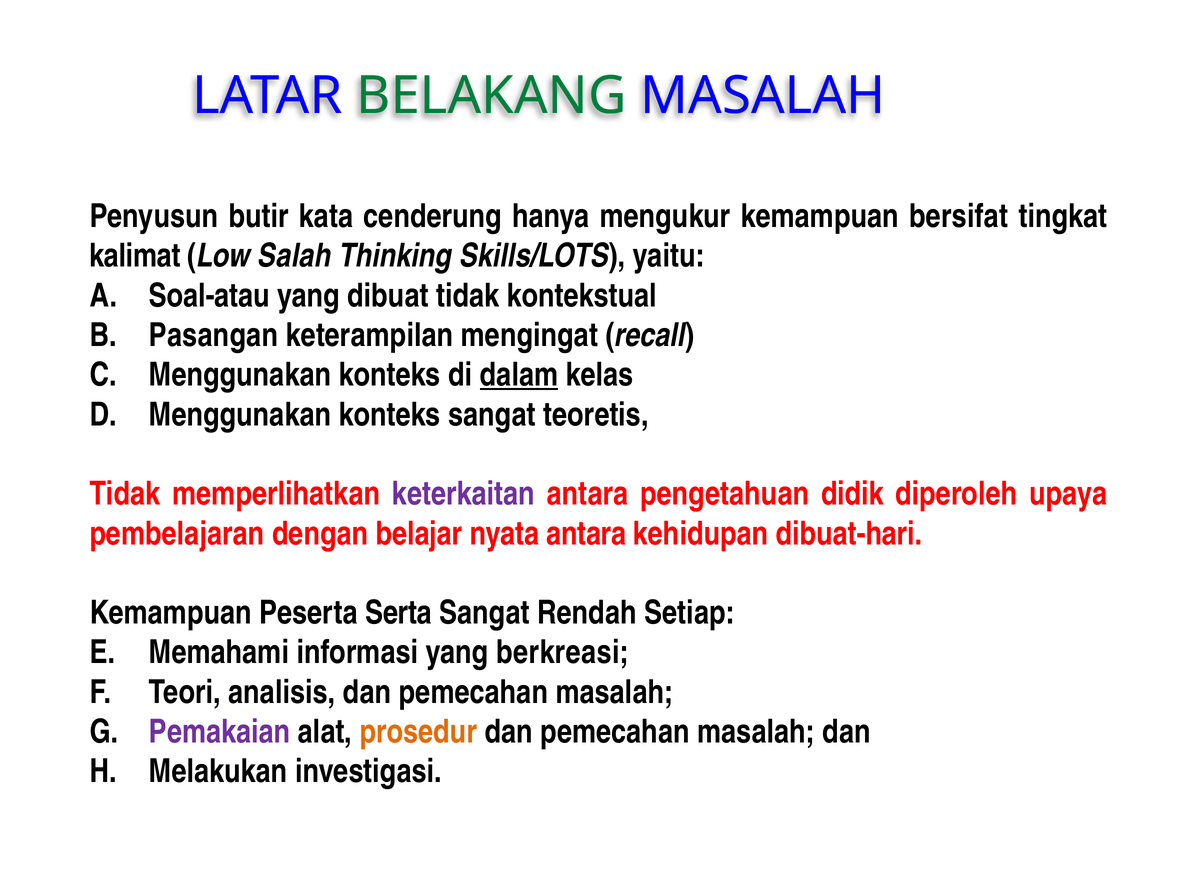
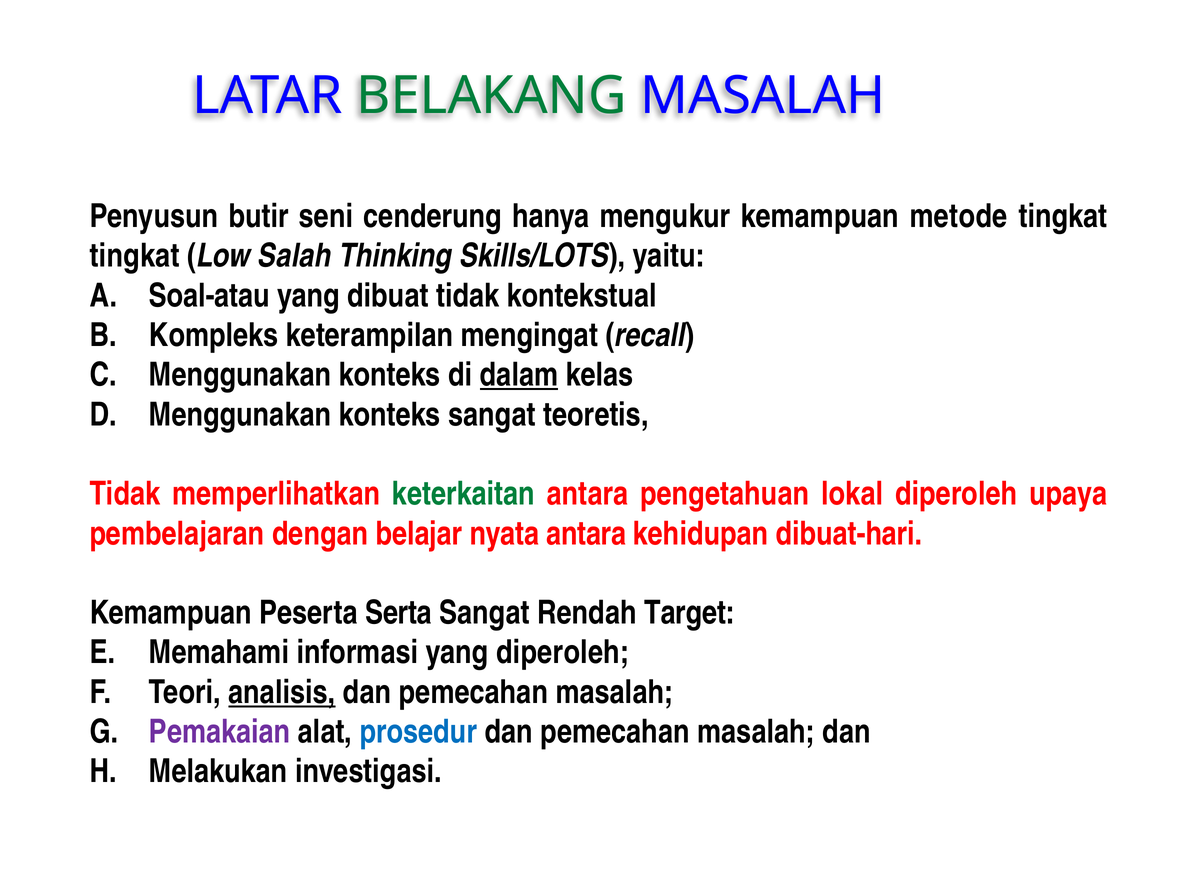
kata: kata -> seni
bersifat: bersifat -> metode
kalimat at (135, 256): kalimat -> tingkat
Pasangan: Pasangan -> Kompleks
keterkaitan colour: purple -> green
didik: didik -> lokal
Setiap: Setiap -> Target
yang berkreasi: berkreasi -> diperoleh
analisis underline: none -> present
prosedur colour: orange -> blue
